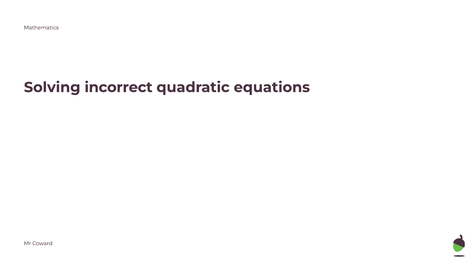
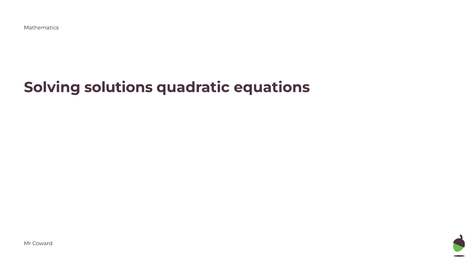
incorrect: incorrect -> solutions
